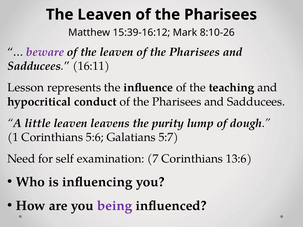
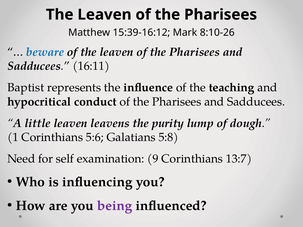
beware colour: purple -> blue
Lesson: Lesson -> Baptist
5:7: 5:7 -> 5:8
7: 7 -> 9
13:6: 13:6 -> 13:7
